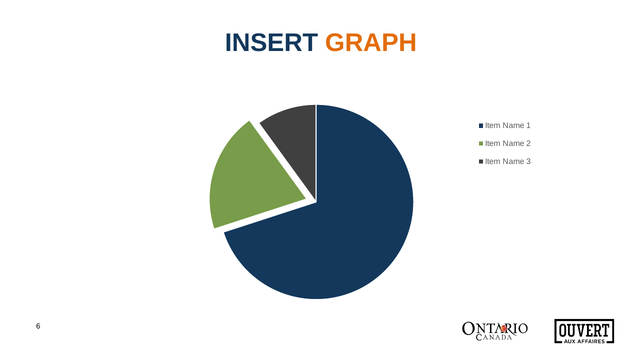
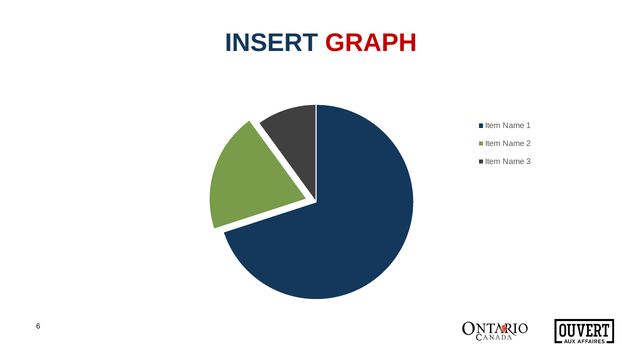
GRAPH colour: orange -> red
